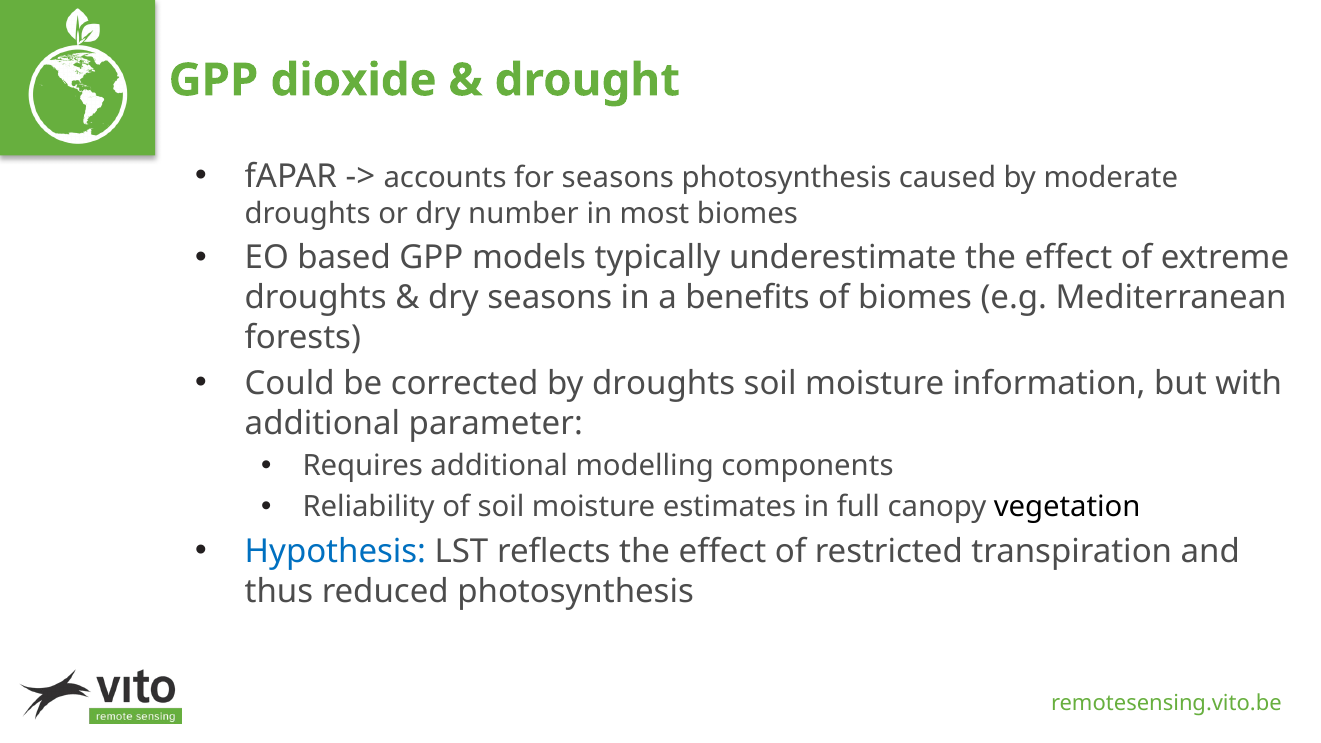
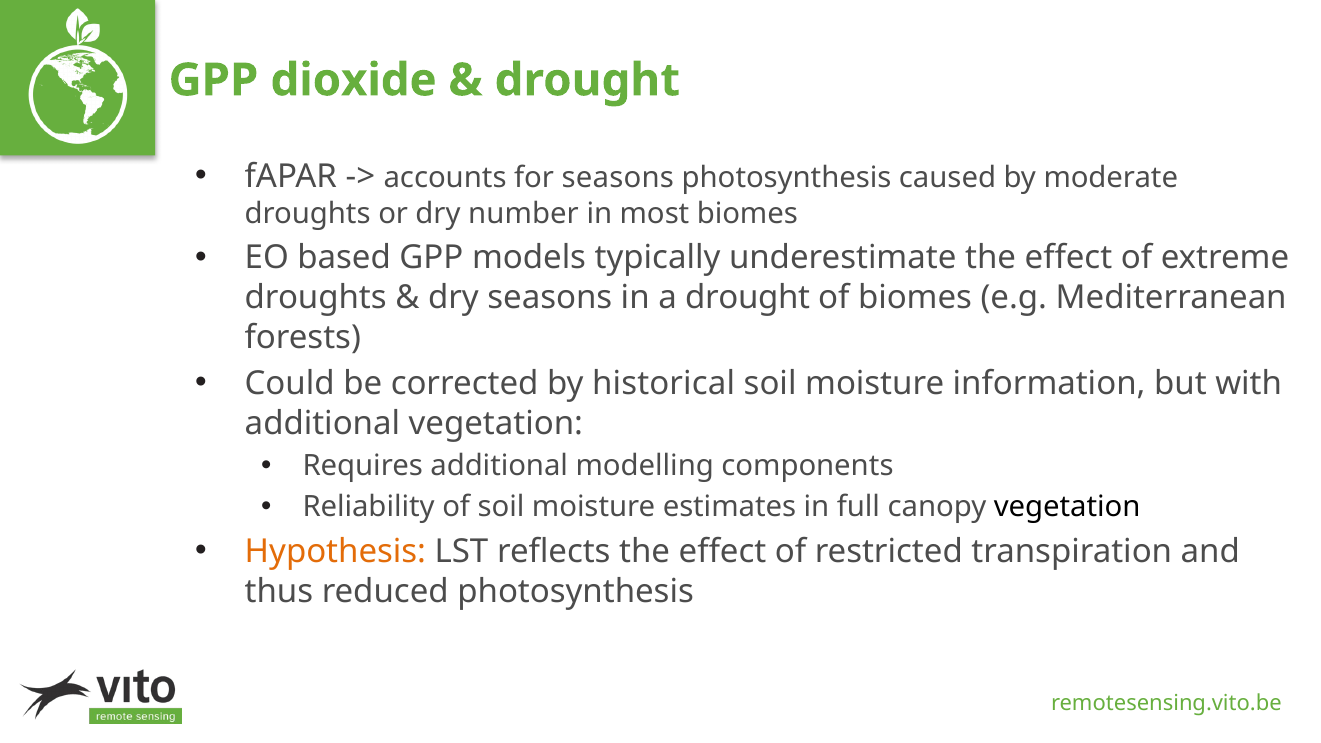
a benefits: benefits -> drought
by droughts: droughts -> historical
additional parameter: parameter -> vegetation
Hypothesis colour: blue -> orange
